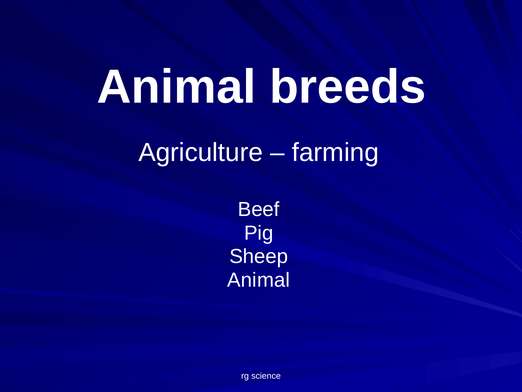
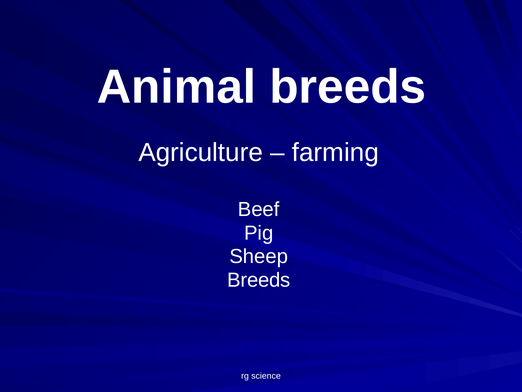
Animal at (259, 280): Animal -> Breeds
